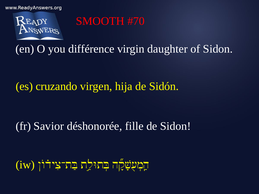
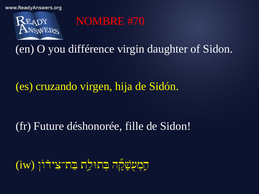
SMOOTH: SMOOTH -> NOMBRE
Savior: Savior -> Future
